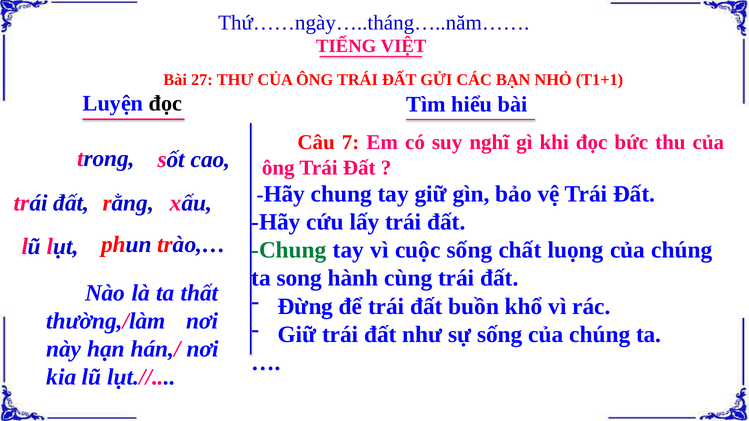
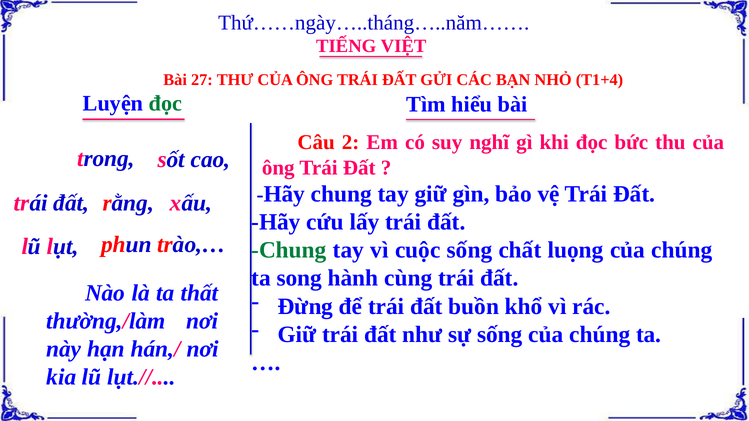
T1+1: T1+1 -> T1+4
đọc at (165, 104) colour: black -> green
7: 7 -> 2
